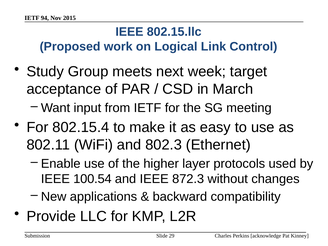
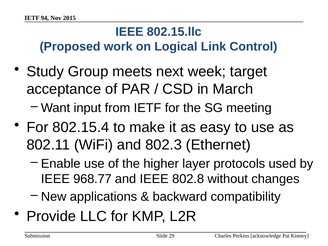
100.54: 100.54 -> 968.77
872.3: 872.3 -> 802.8
